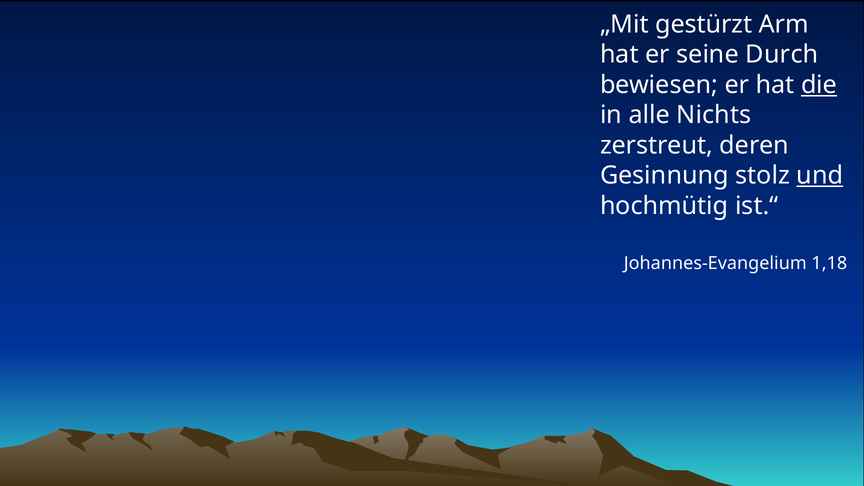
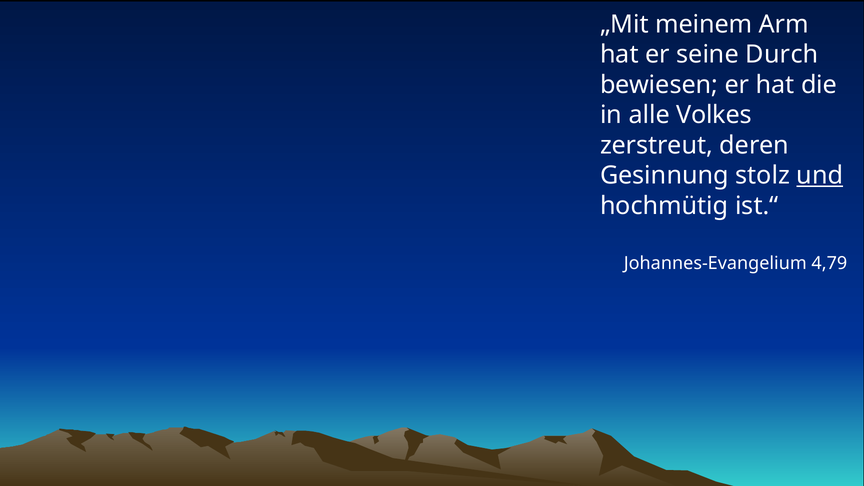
gestürzt: gestürzt -> meinem
die underline: present -> none
Nichts: Nichts -> Volkes
1,18: 1,18 -> 4,79
